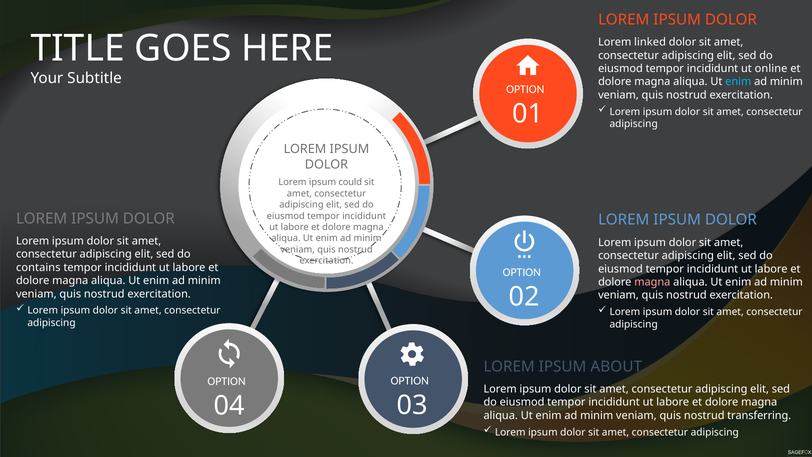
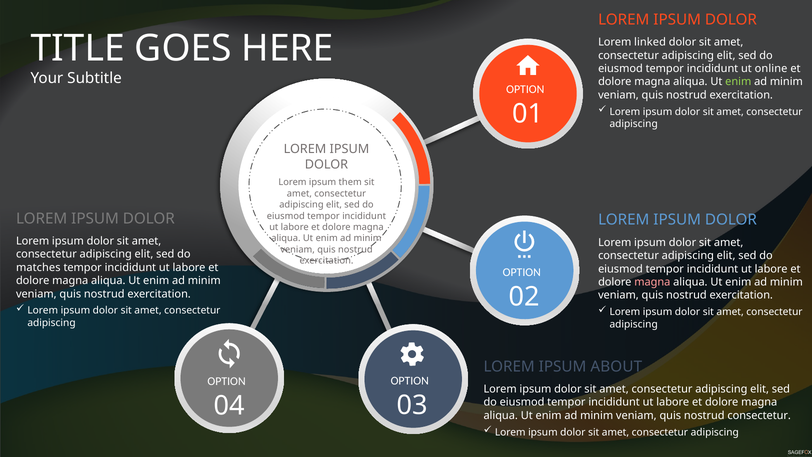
enim at (738, 82) colour: light blue -> light green
could: could -> them
contains: contains -> matches
nostrud transferring: transferring -> consectetur
